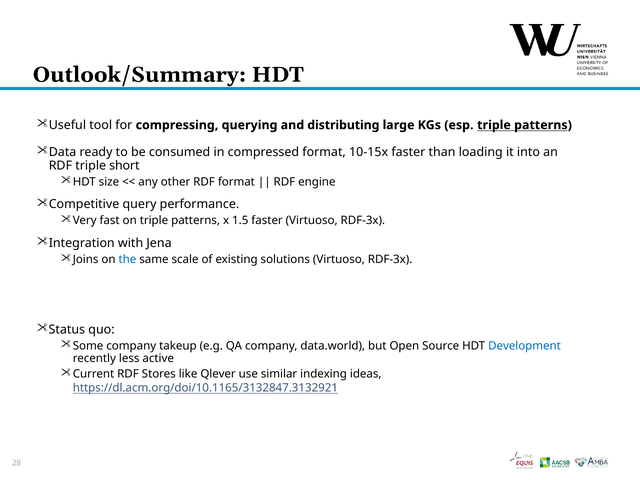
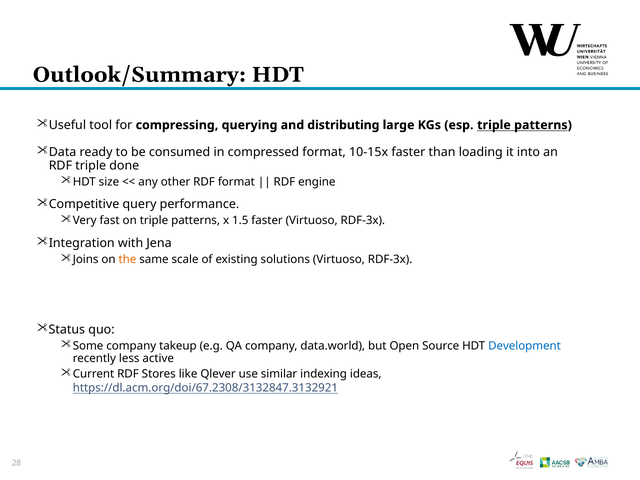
short: short -> done
the colour: blue -> orange
https://dl.acm.org/doi/10.1165/3132847.3132921: https://dl.acm.org/doi/10.1165/3132847.3132921 -> https://dl.acm.org/doi/67.2308/3132847.3132921
